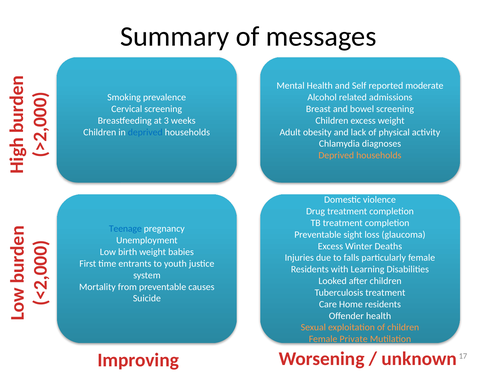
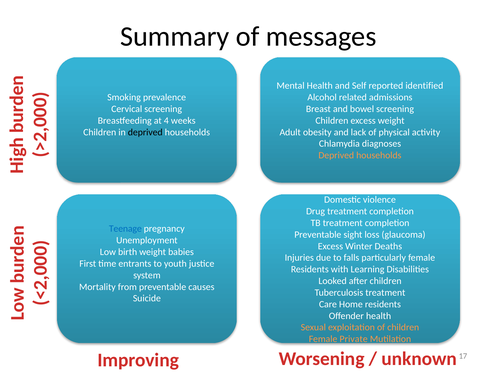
moderate: moderate -> identified
3: 3 -> 4
deprived at (145, 132) colour: blue -> black
